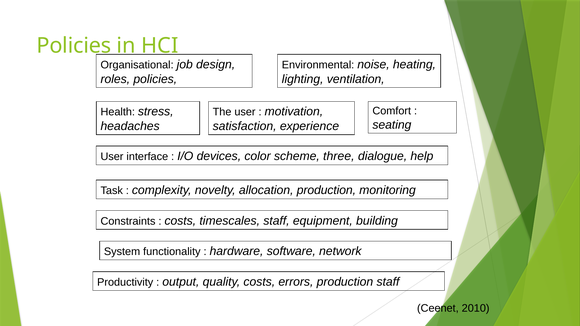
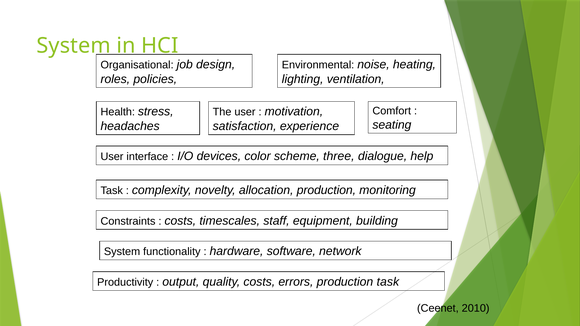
Policies at (74, 46): Policies -> System
production staff: staff -> task
